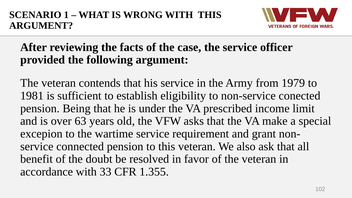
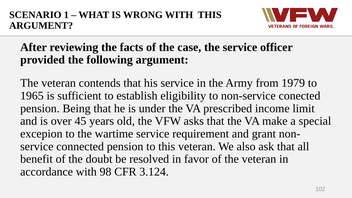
1981: 1981 -> 1965
63: 63 -> 45
33: 33 -> 98
1.355: 1.355 -> 3.124
